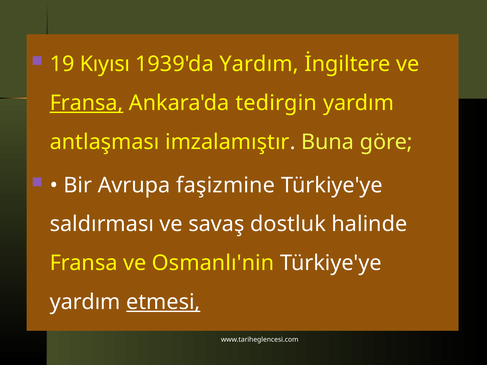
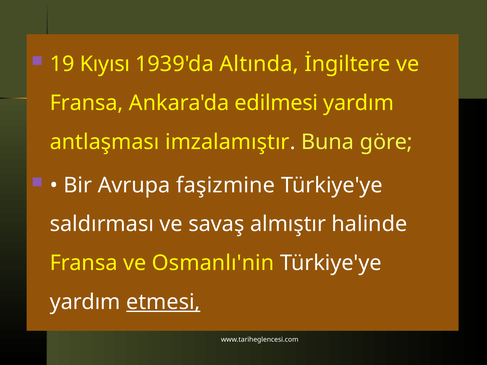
1939'da Yardım: Yardım -> Altında
Fransa at (87, 103) underline: present -> none
tedirgin: tedirgin -> edilmesi
dostluk: dostluk -> almıştır
